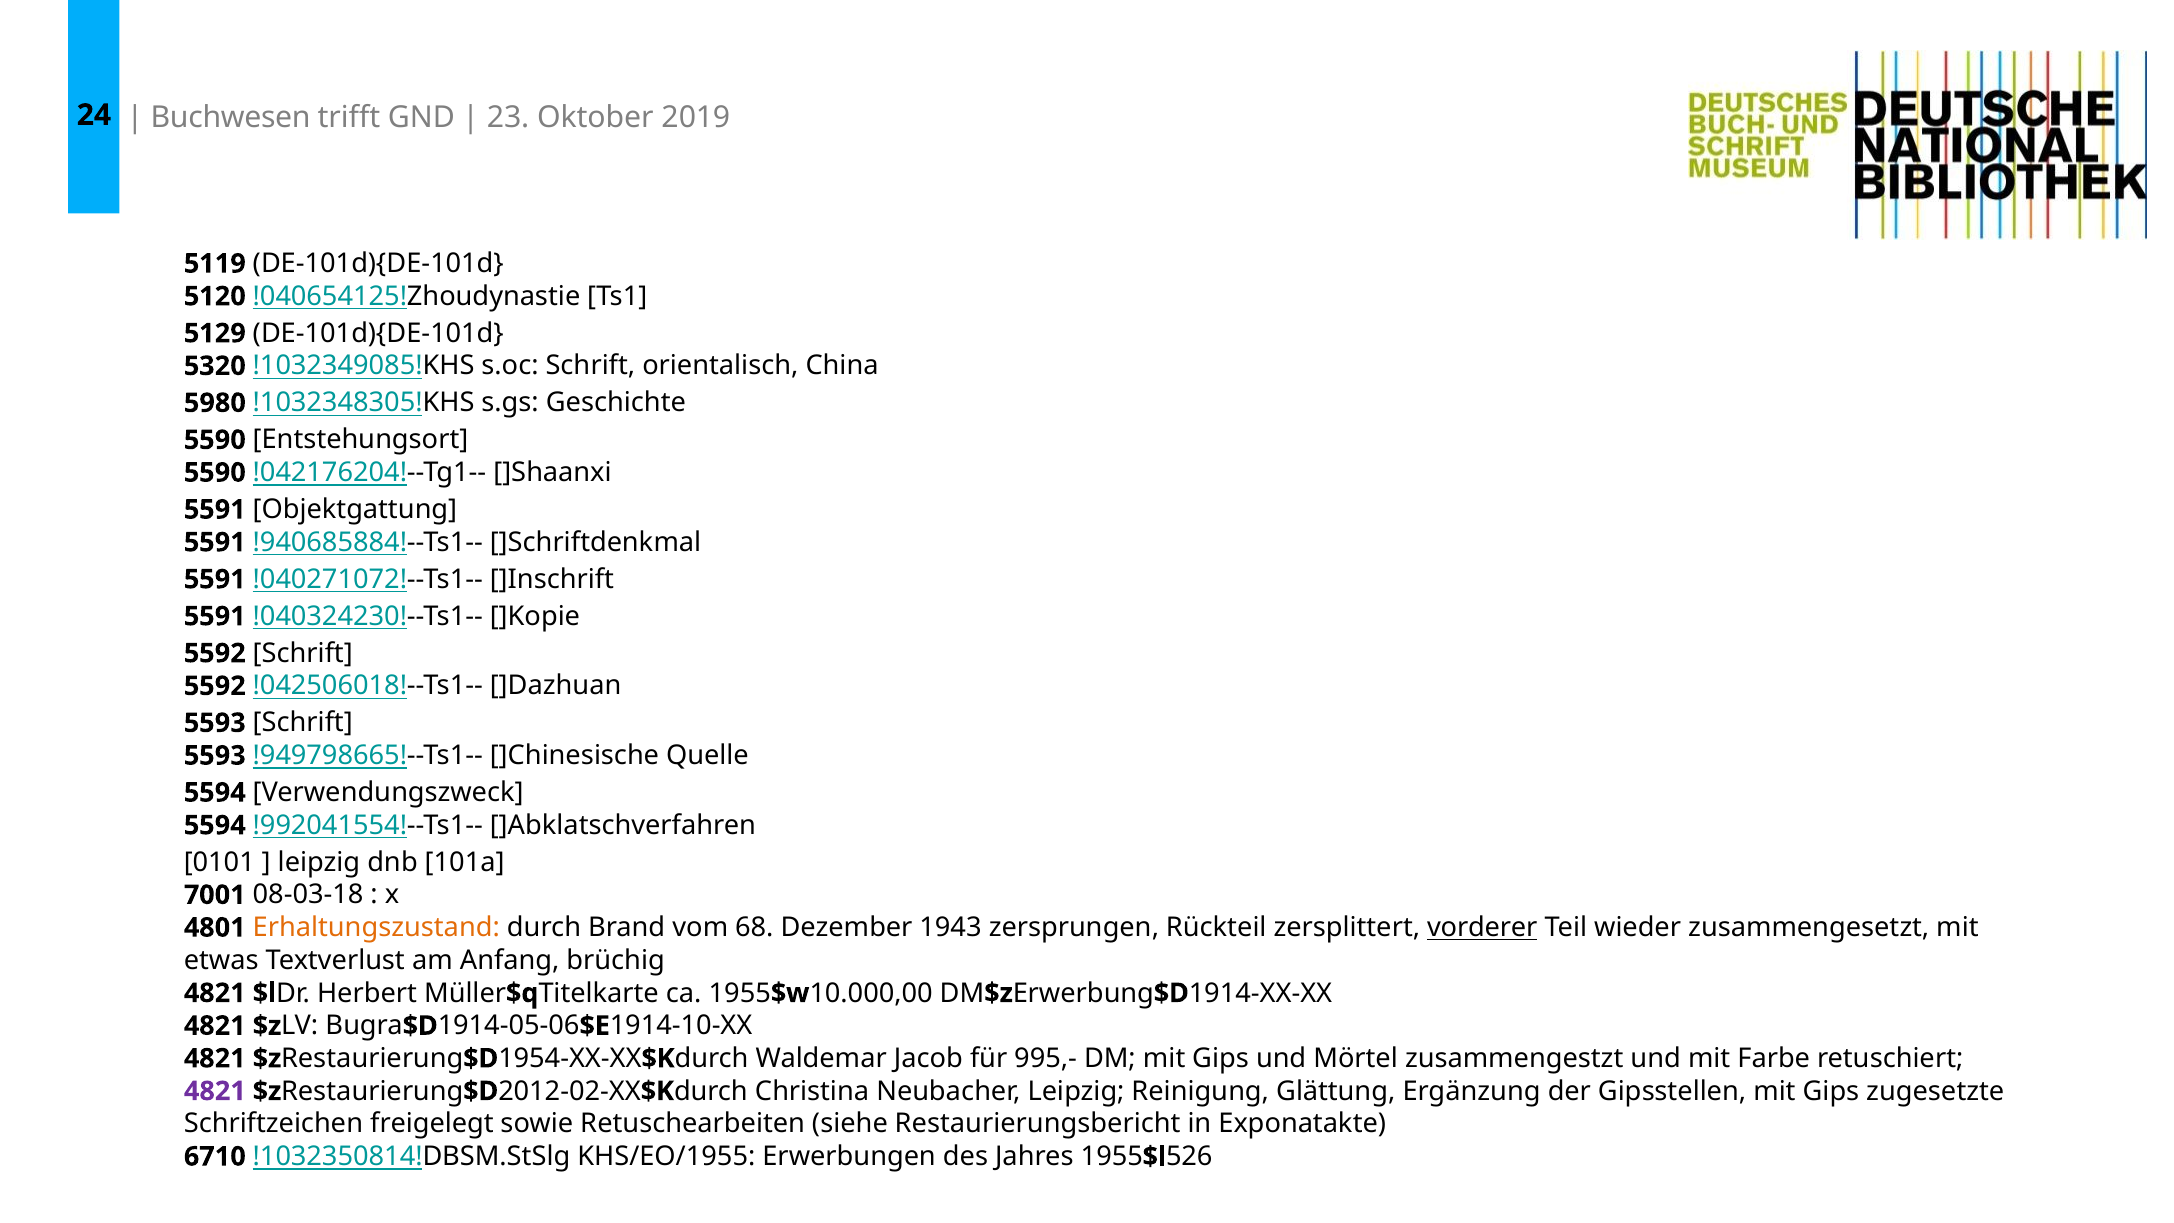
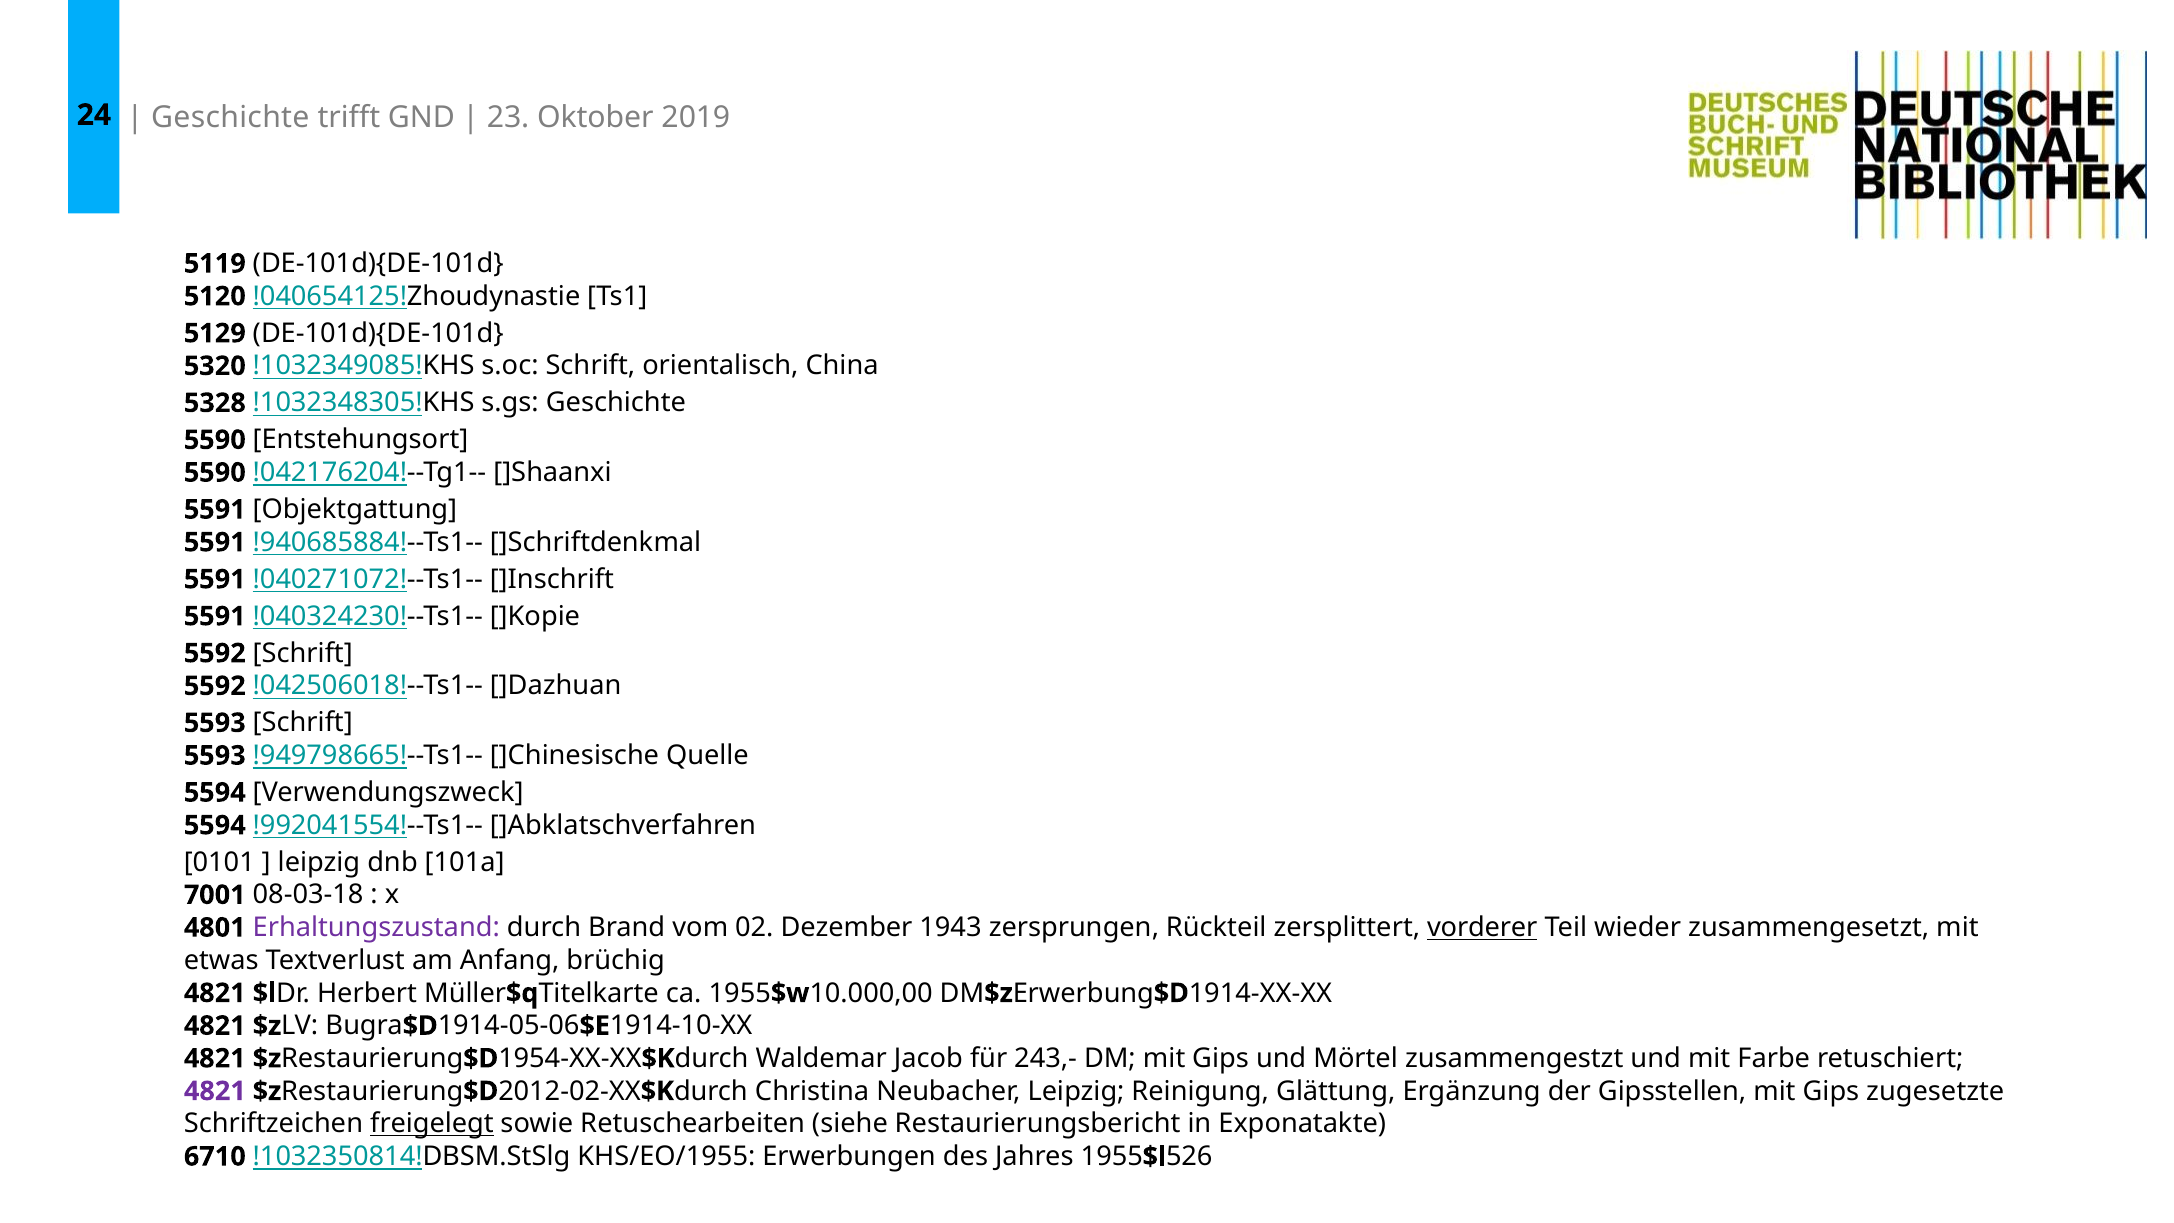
Buchwesen at (231, 118): Buchwesen -> Geschichte
5980: 5980 -> 5328
Erhaltungszustand colour: orange -> purple
68: 68 -> 02
995,-: 995,- -> 243,-
freigelegt underline: none -> present
